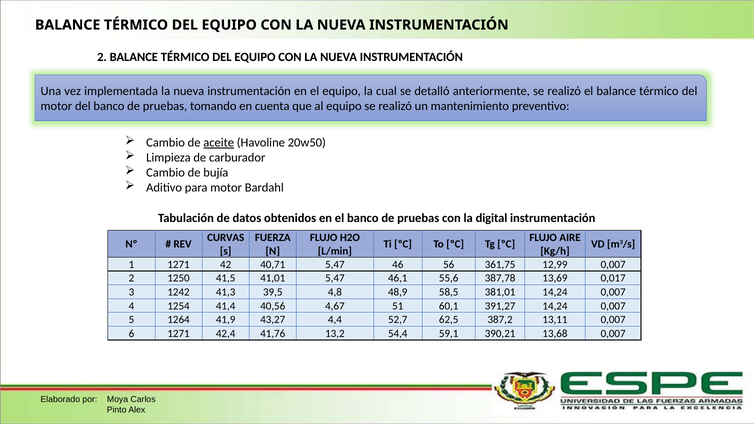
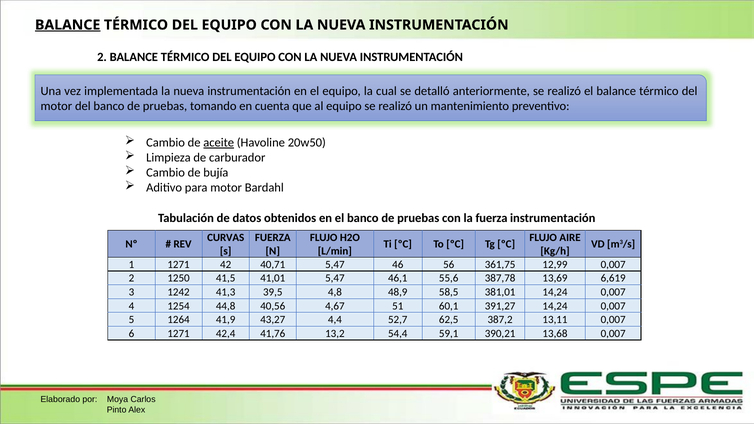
BALANCE at (68, 25) underline: none -> present
la digital: digital -> fuerza
0,017: 0,017 -> 6,619
41,4: 41,4 -> 44,8
